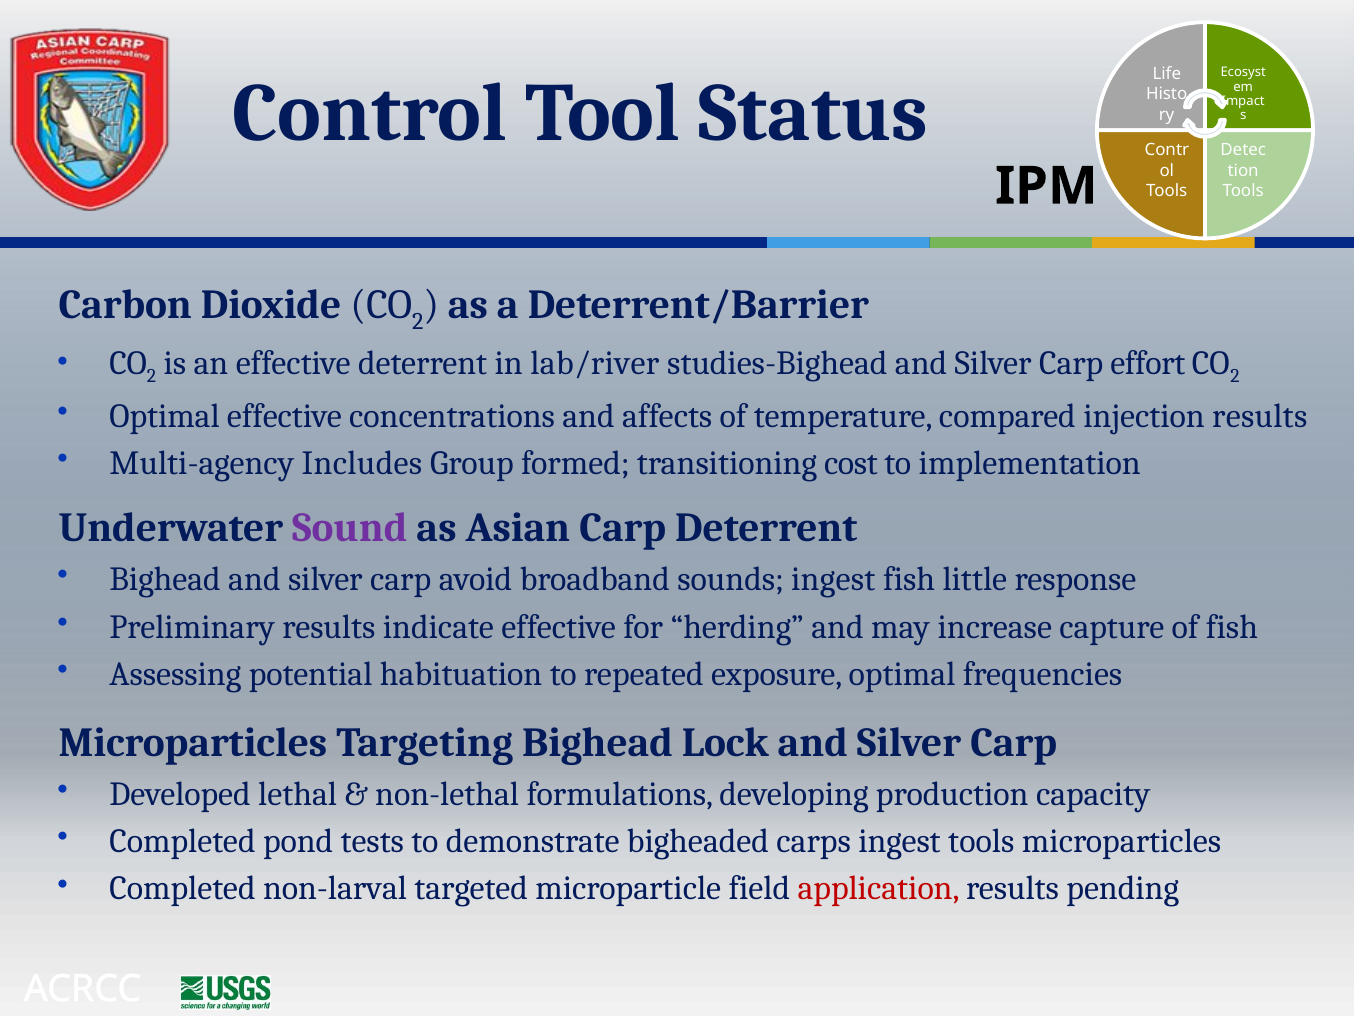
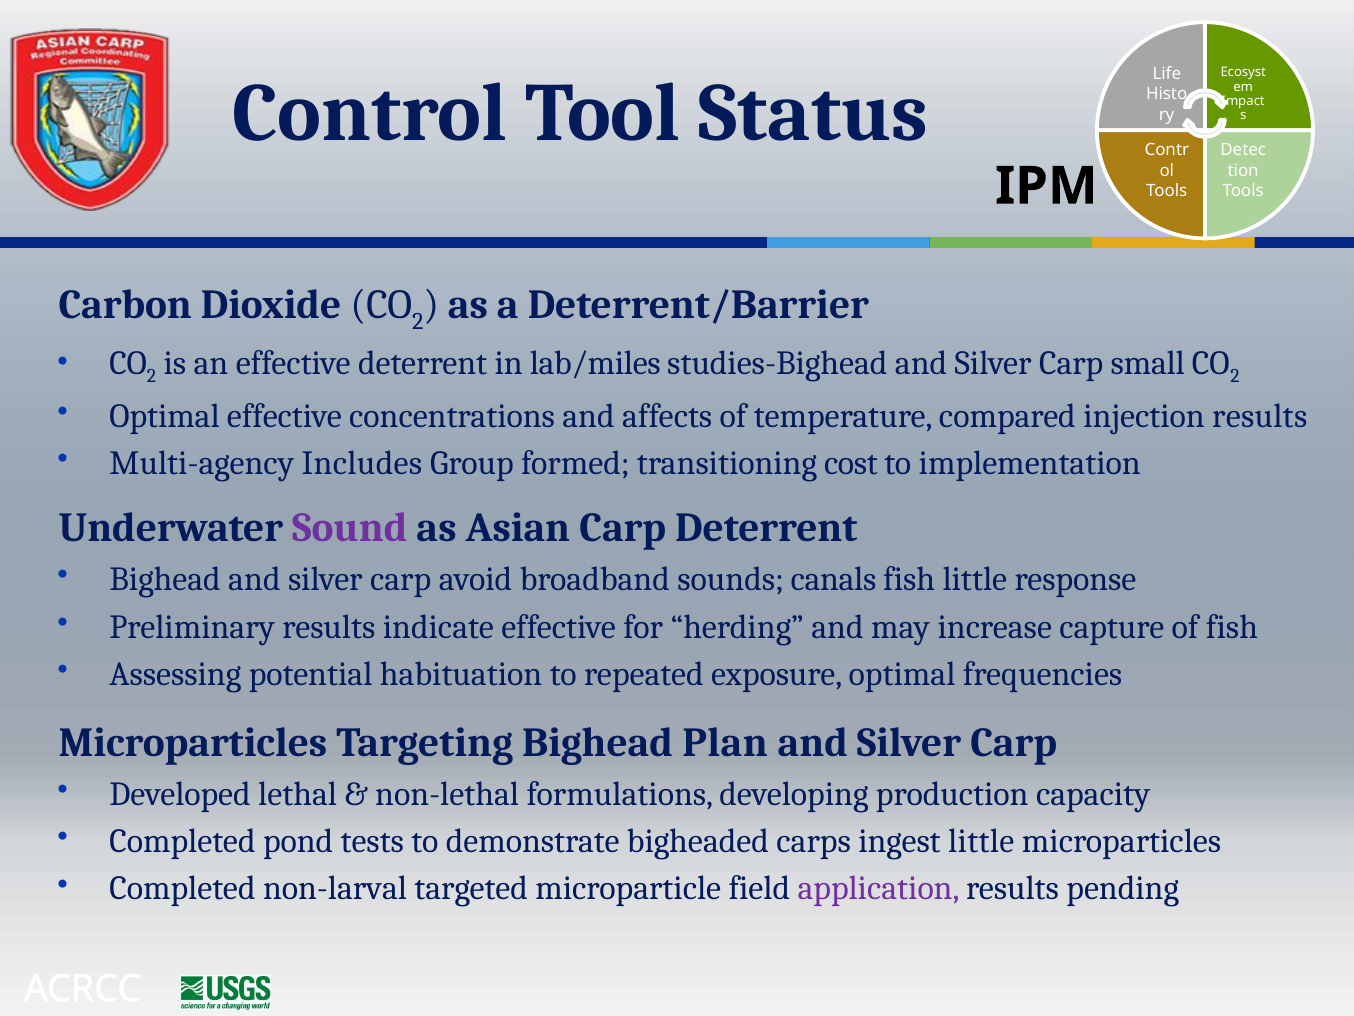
lab/river: lab/river -> lab/miles
effort: effort -> small
sounds ingest: ingest -> canals
Lock: Lock -> Plan
ingest tools: tools -> little
application colour: red -> purple
